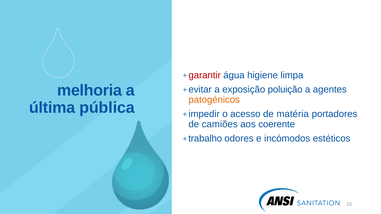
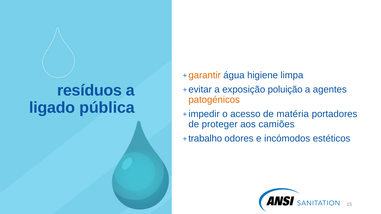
garantir colour: red -> orange
melhoria: melhoria -> resíduos
última: última -> ligado
camiões: camiões -> proteger
coerente: coerente -> camiões
